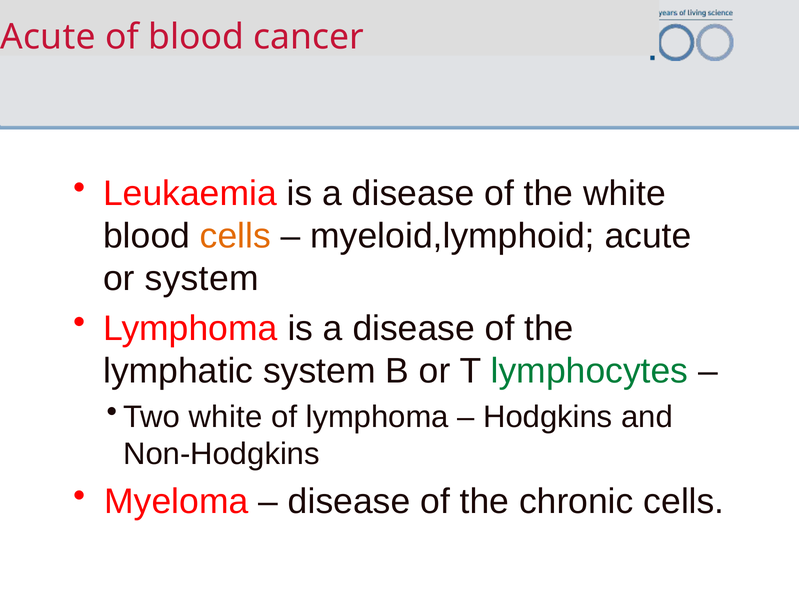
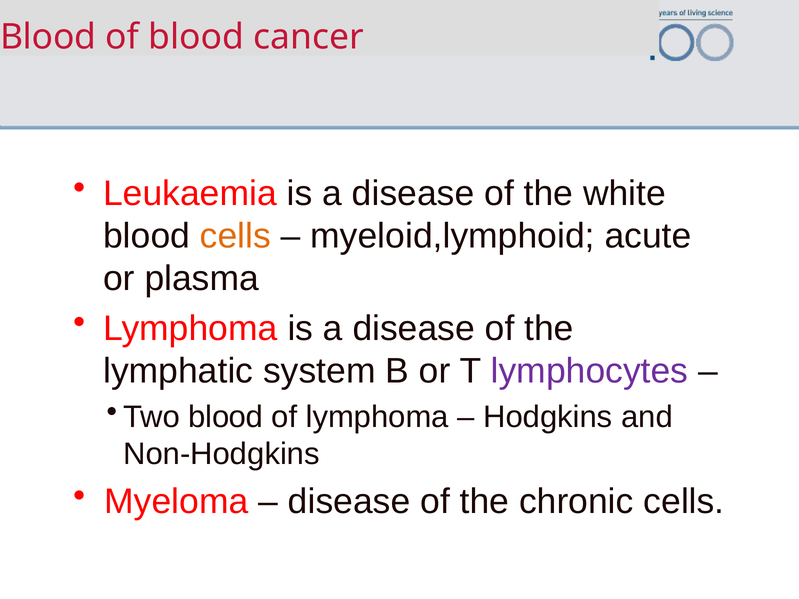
Acute at (48, 37): Acute -> Blood
or system: system -> plasma
lymphocytes colour: green -> purple
Two white: white -> blood
